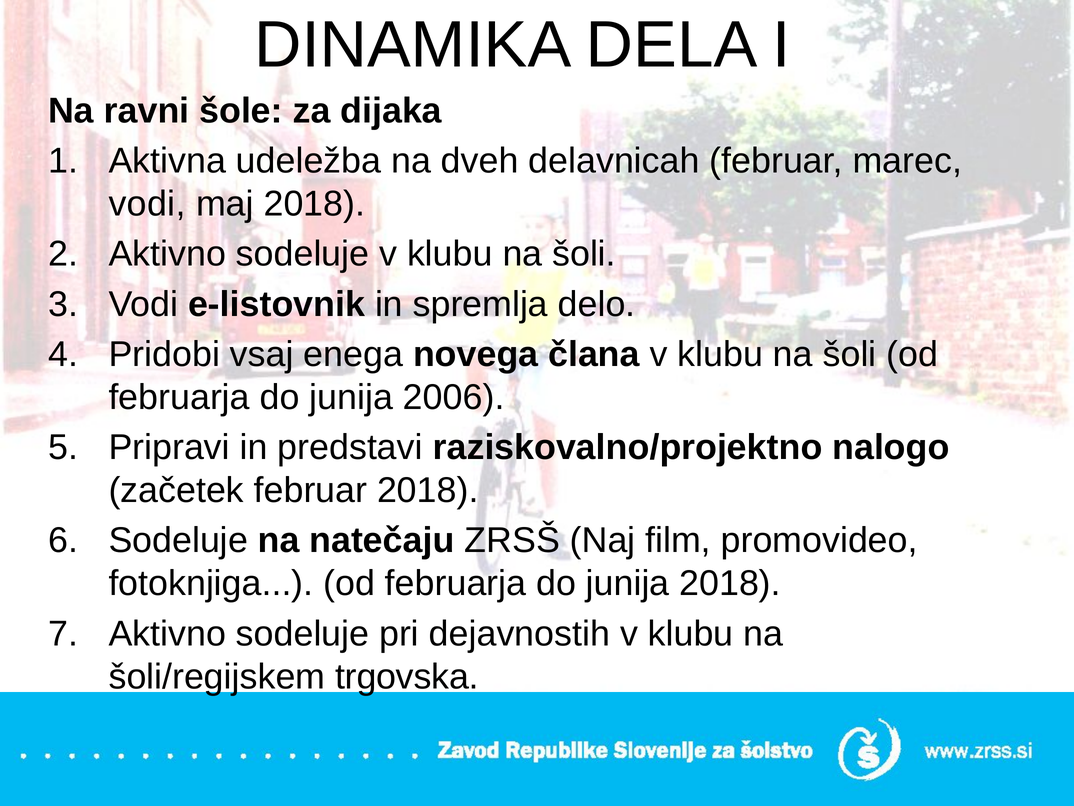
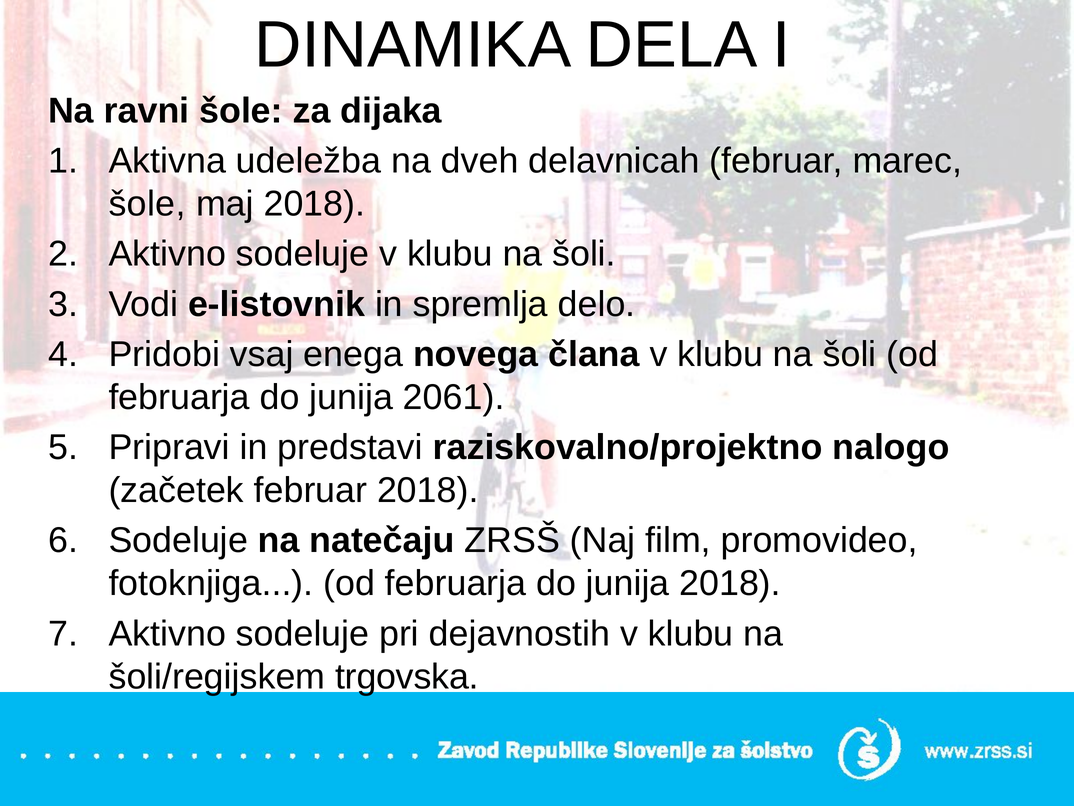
vodi at (147, 204): vodi -> šole
2006: 2006 -> 2061
